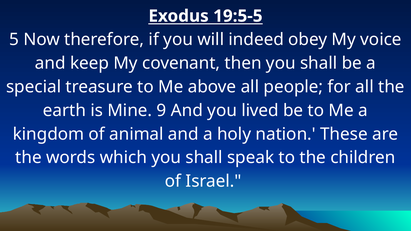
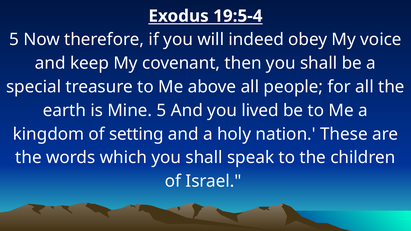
19:5-5: 19:5-5 -> 19:5-4
Mine 9: 9 -> 5
animal: animal -> setting
